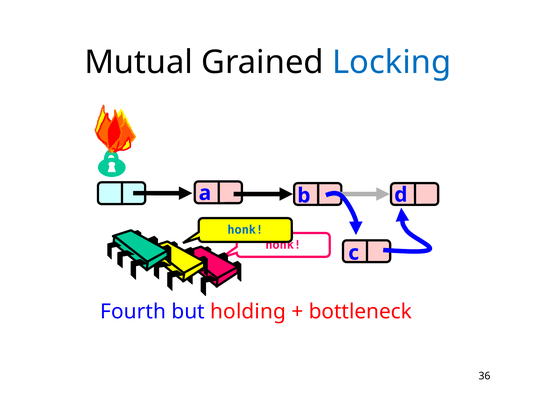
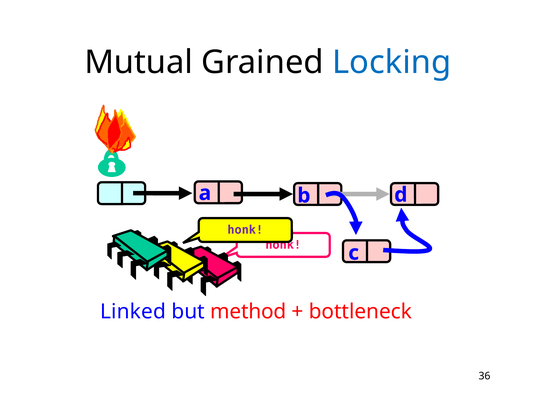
honk at (245, 230) colour: blue -> purple
Fourth: Fourth -> Linked
holding: holding -> method
